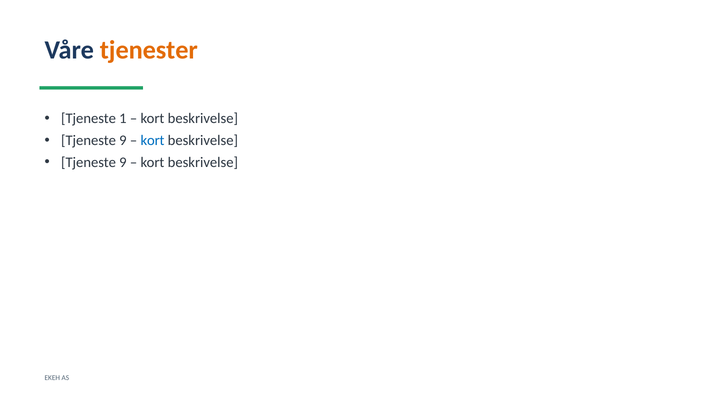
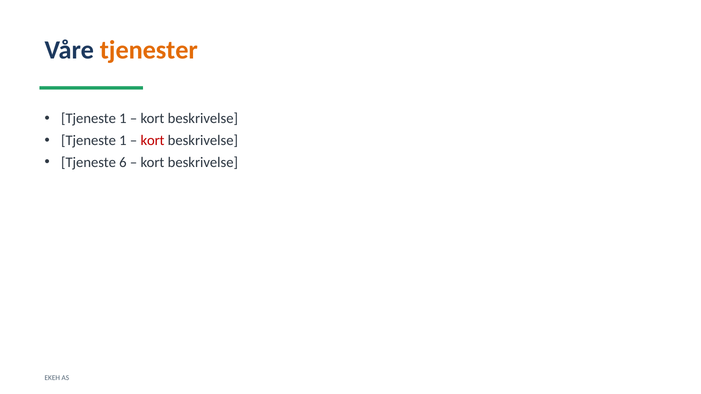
9 at (123, 141): 9 -> 1
kort at (153, 141) colour: blue -> red
9 at (123, 163): 9 -> 6
